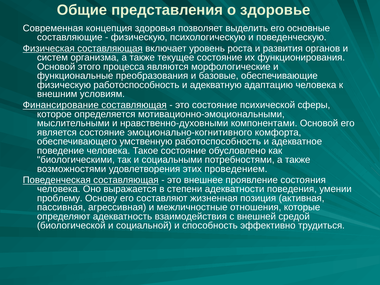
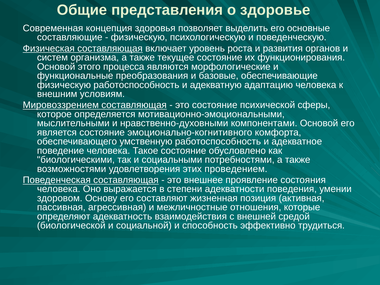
Финансирование: Финансирование -> Мировоззрением
проблему: проблему -> здоровом
